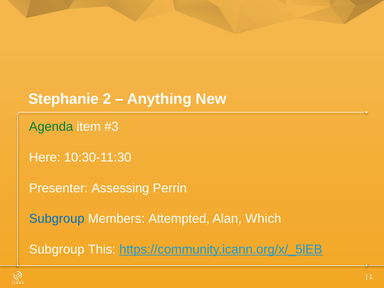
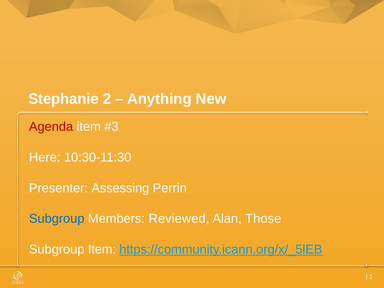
Agenda colour: green -> red
Attempted: Attempted -> Reviewed
Which: Which -> Those
Subgroup This: This -> Item
